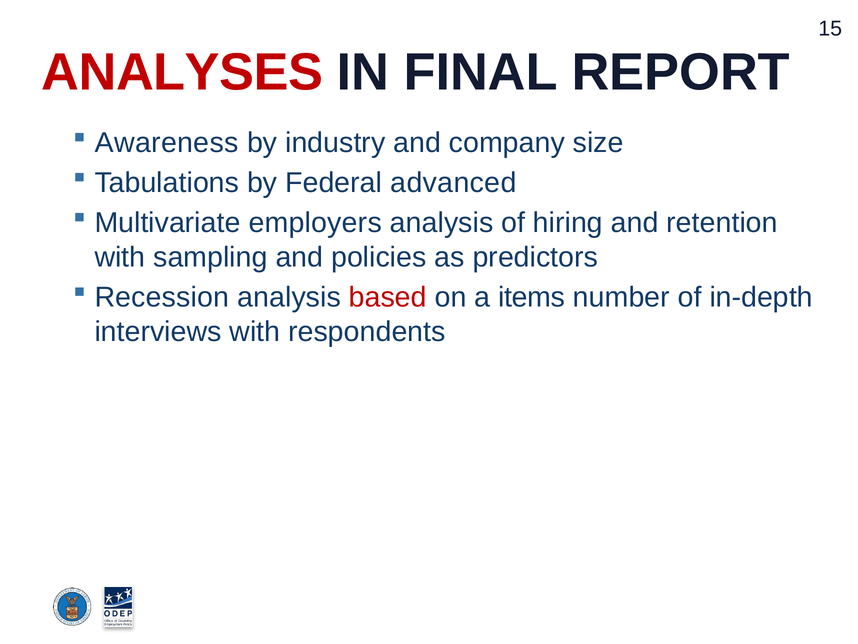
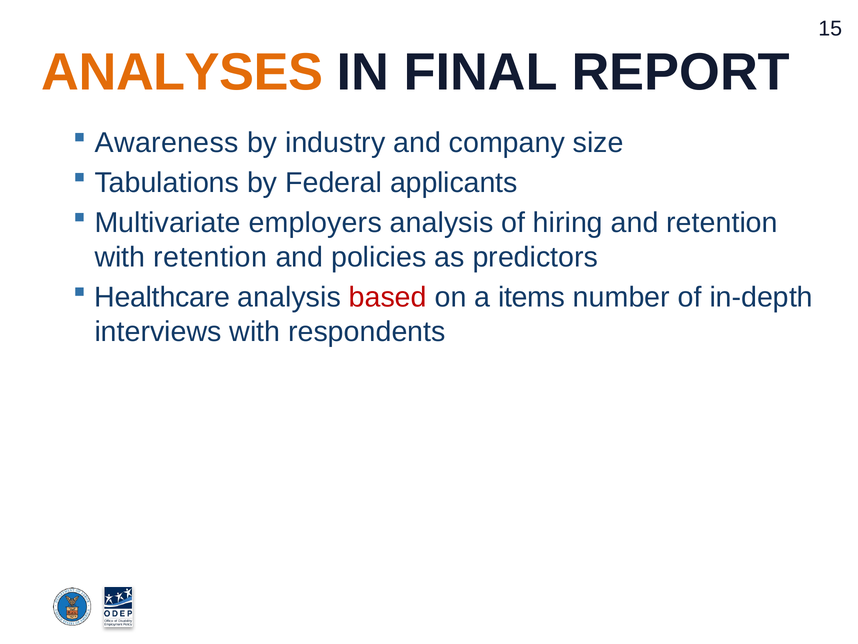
ANALYSES colour: red -> orange
advanced: advanced -> applicants
with sampling: sampling -> retention
Recession: Recession -> Healthcare
